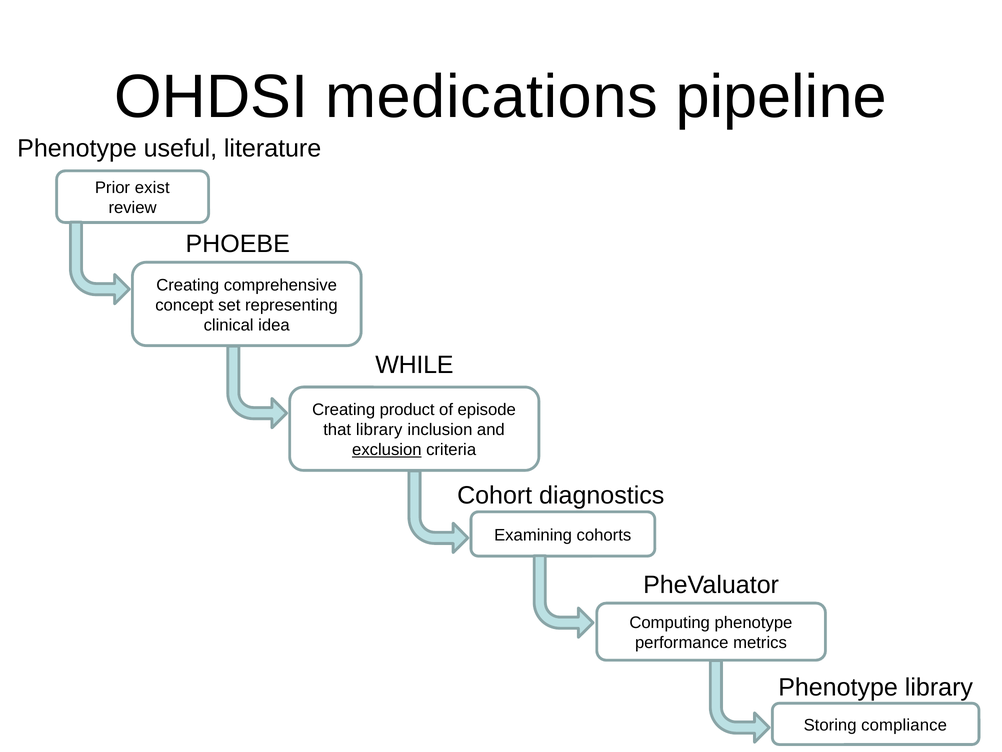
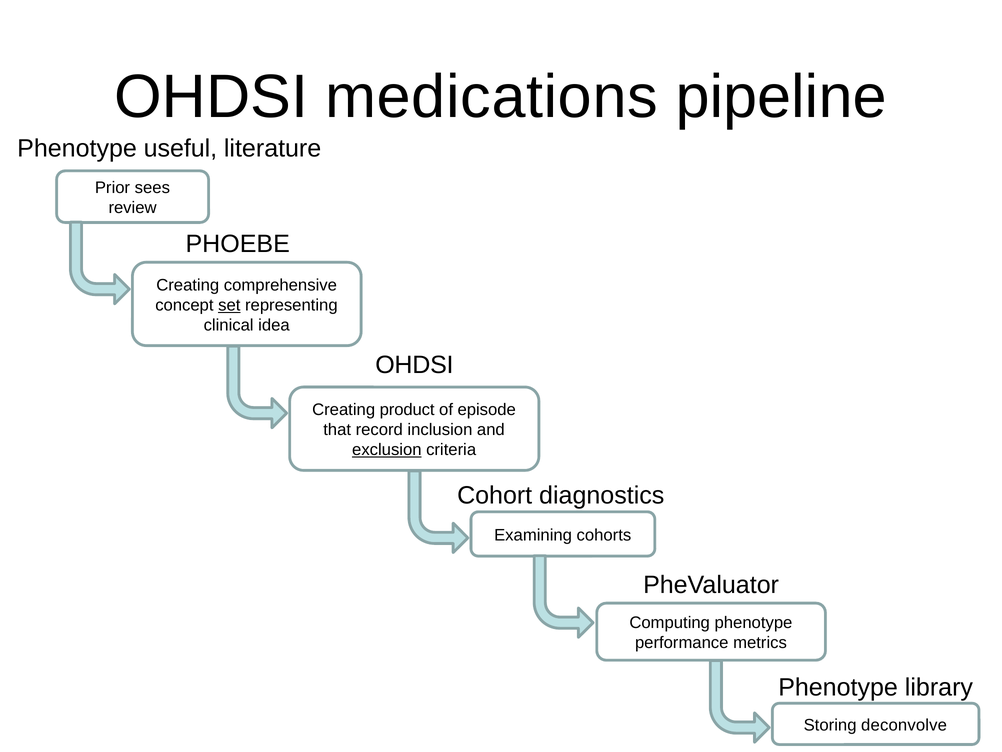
exist: exist -> sees
set underline: none -> present
WHILE at (414, 364): WHILE -> OHDSI
that library: library -> record
compliance: compliance -> deconvolve
